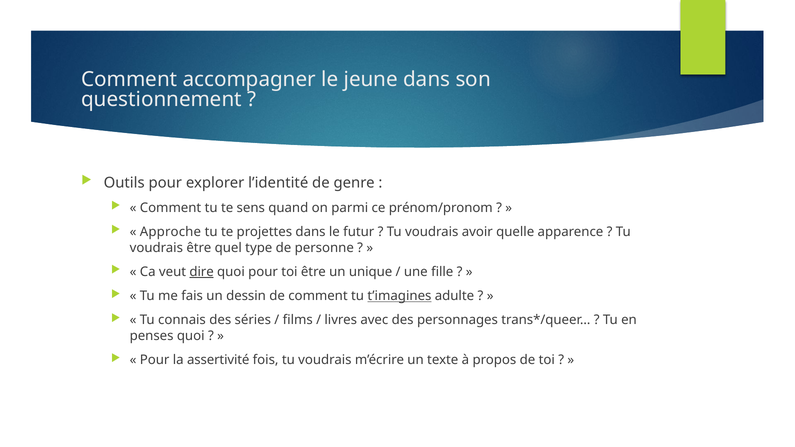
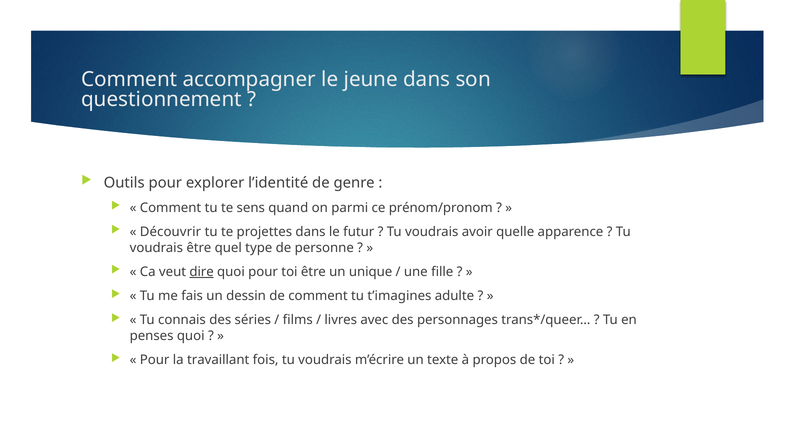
Approche: Approche -> Découvrir
t’imagines underline: present -> none
assertivité: assertivité -> travaillant
